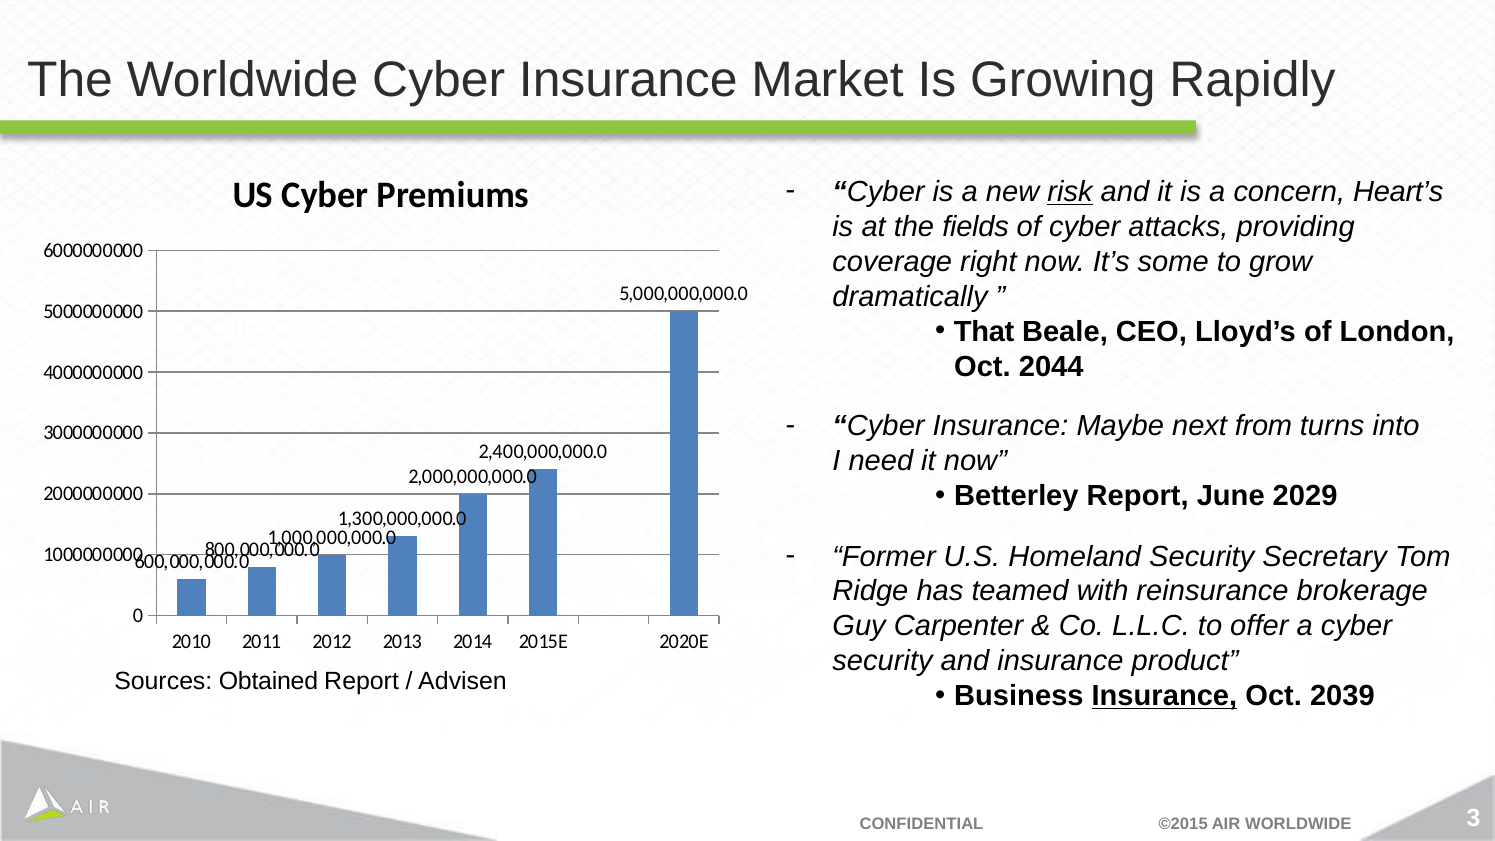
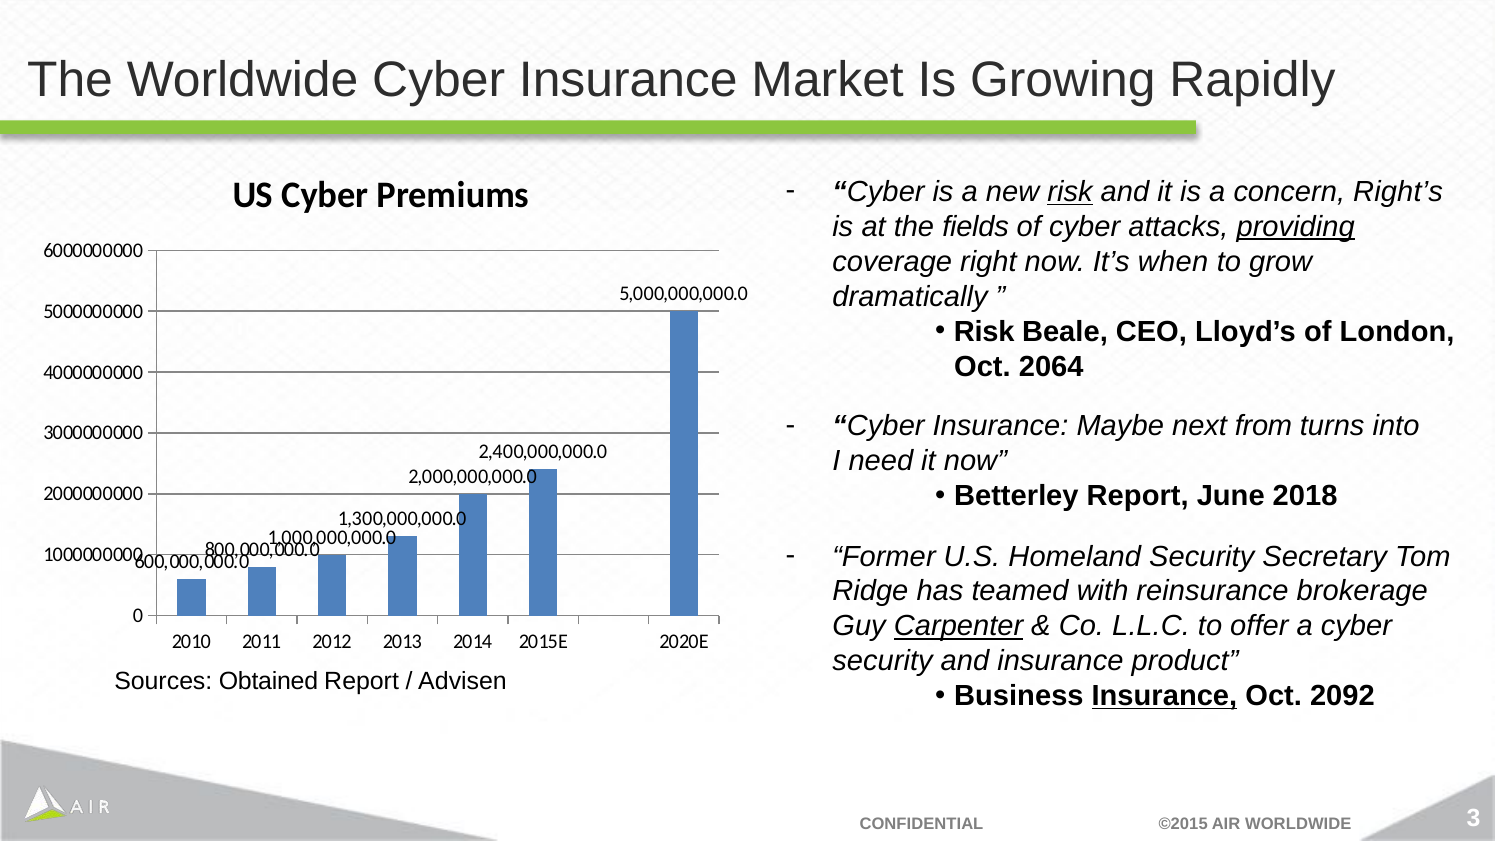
Heart’s: Heart’s -> Right’s
providing underline: none -> present
some: some -> when
That at (984, 331): That -> Risk
2044: 2044 -> 2064
2029: 2029 -> 2018
Carpenter underline: none -> present
2039: 2039 -> 2092
